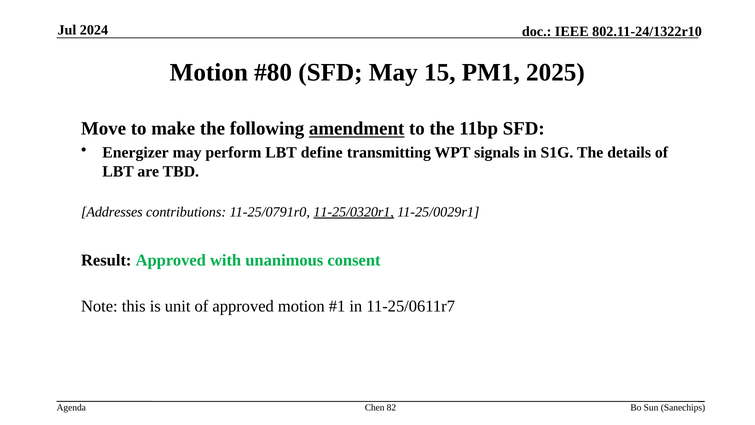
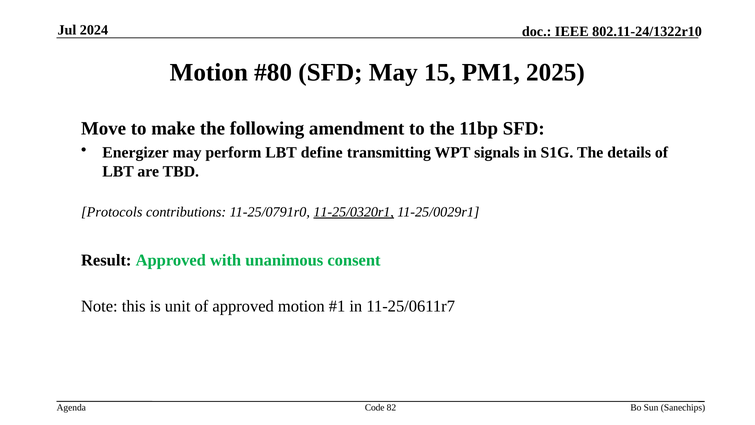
amendment underline: present -> none
Addresses: Addresses -> Protocols
Chen: Chen -> Code
